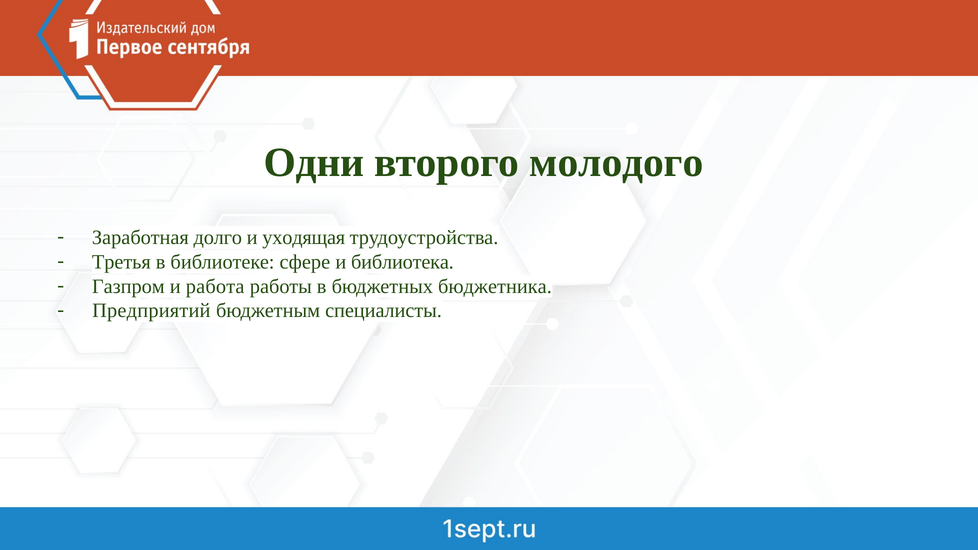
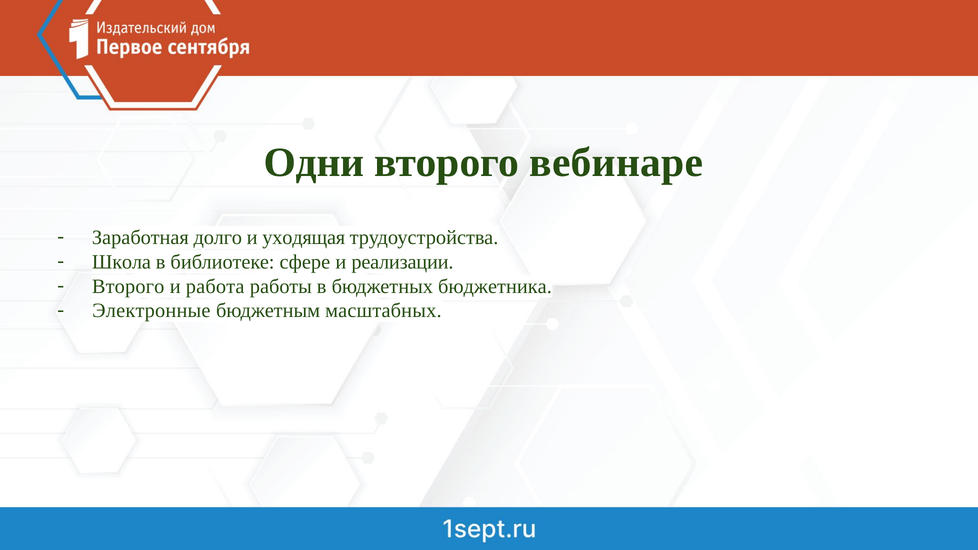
молодого: молодого -> вебинаре
Третья: Третья -> Школа
библиотека: библиотека -> реализации
Газпром at (128, 286): Газпром -> Второго
Предприятий: Предприятий -> Электронные
специалисты: специалисты -> масштабных
